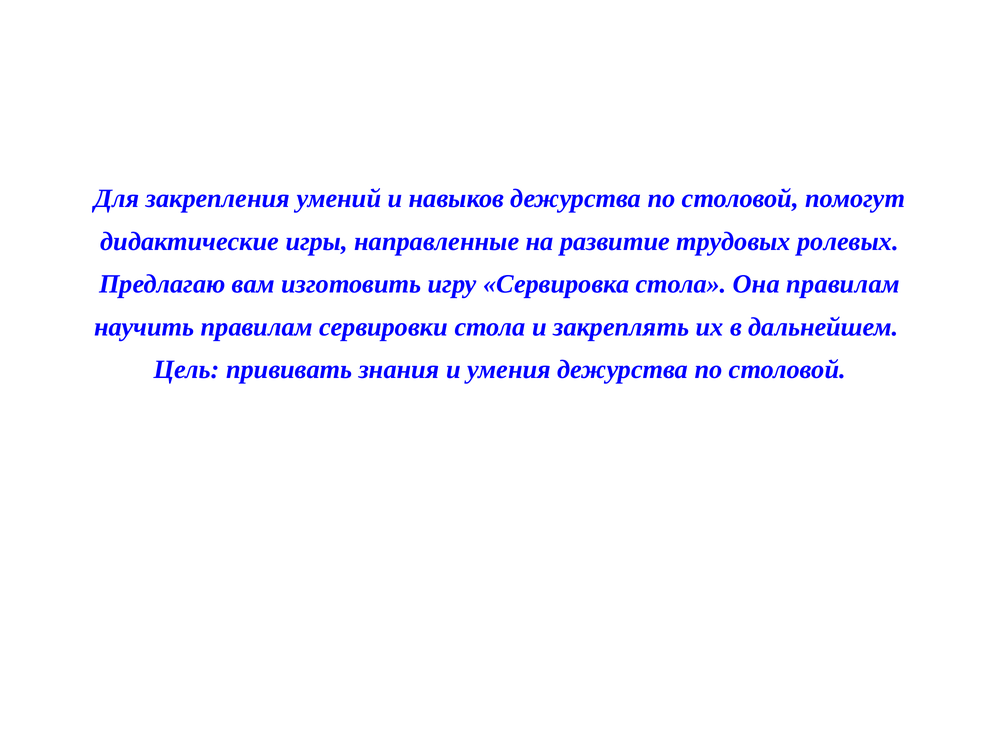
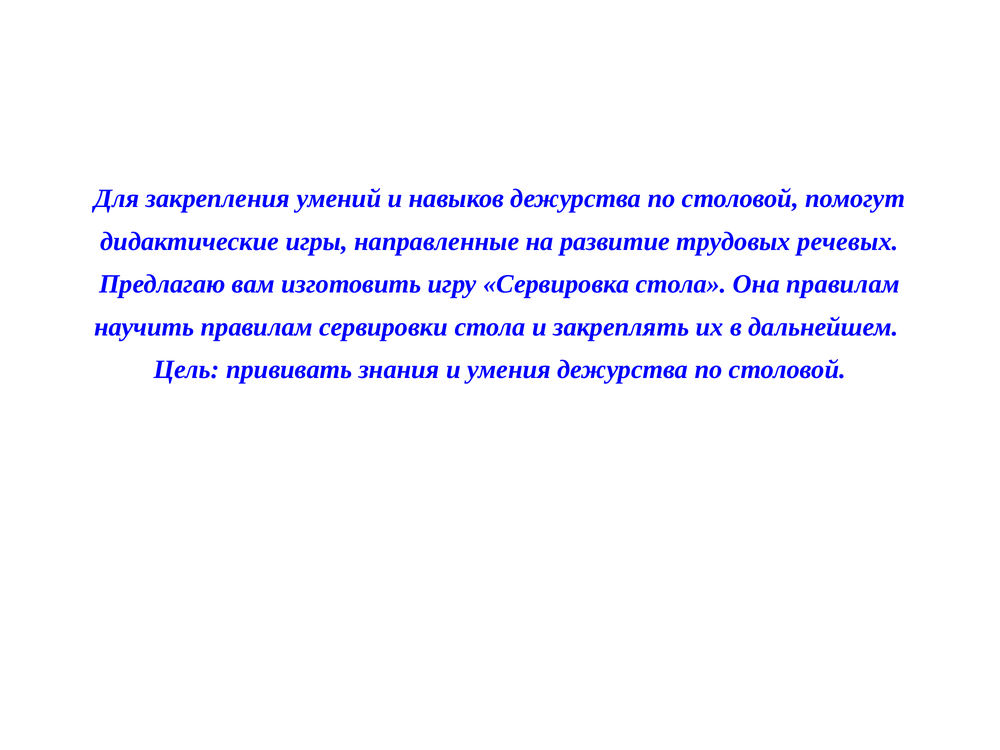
ролевых: ролевых -> речевых
